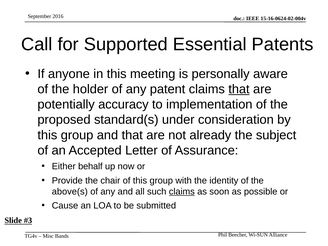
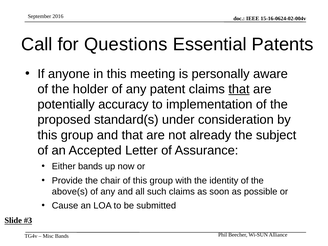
Supported: Supported -> Questions
Either behalf: behalf -> bands
claims at (182, 192) underline: present -> none
